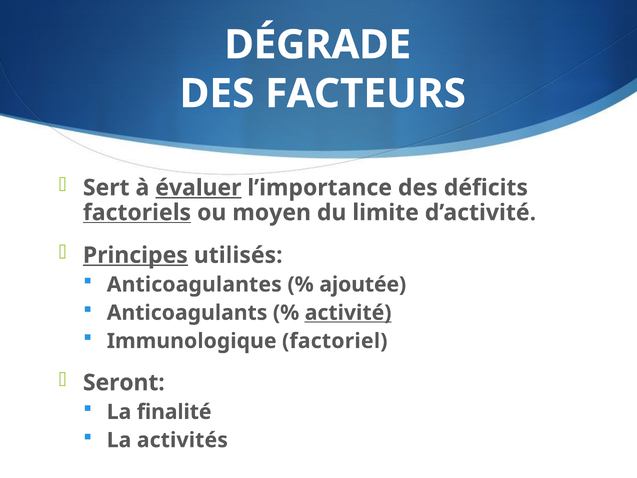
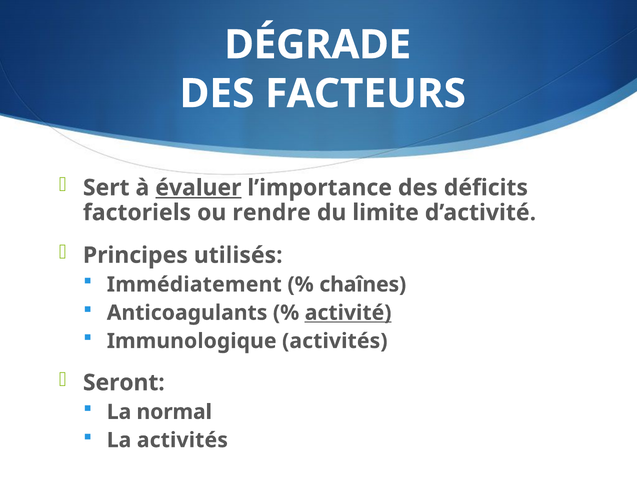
factoriels underline: present -> none
moyen: moyen -> rendre
Principes underline: present -> none
Anticoagulantes: Anticoagulantes -> Immédiatement
ajoutée: ajoutée -> chaînes
Immunologique factoriel: factoriel -> activités
finalité: finalité -> normal
